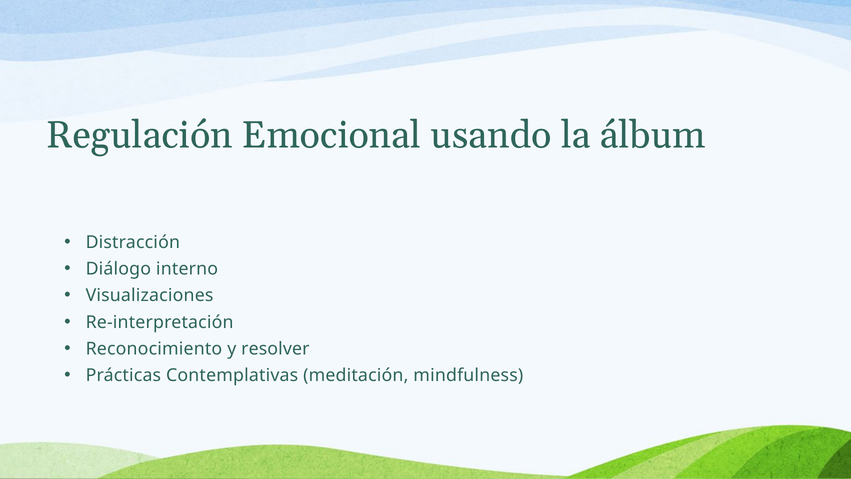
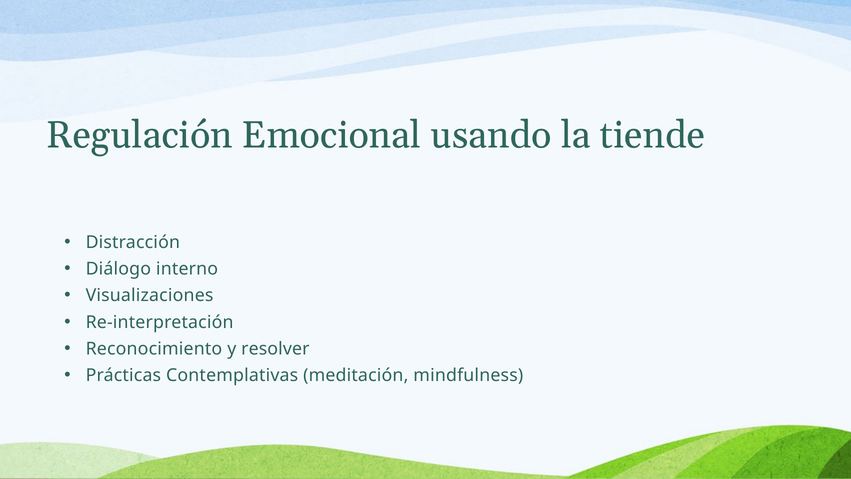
álbum: álbum -> tiende
